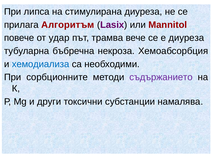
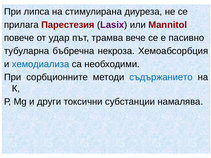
Алгоритъм: Алгоритъм -> Парестезия
е диуреза: диуреза -> пасивно
съдържанието colour: purple -> blue
